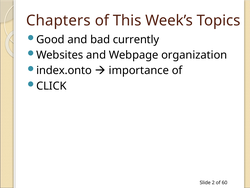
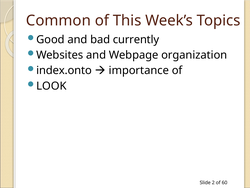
Chapters: Chapters -> Common
CLICK: CLICK -> LOOK
